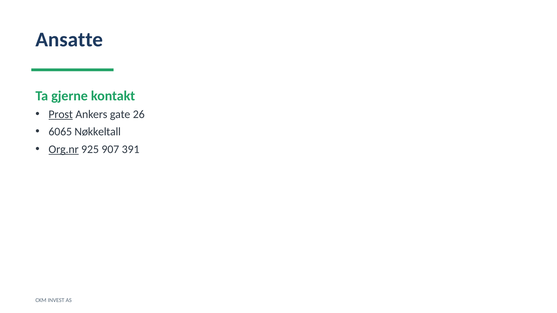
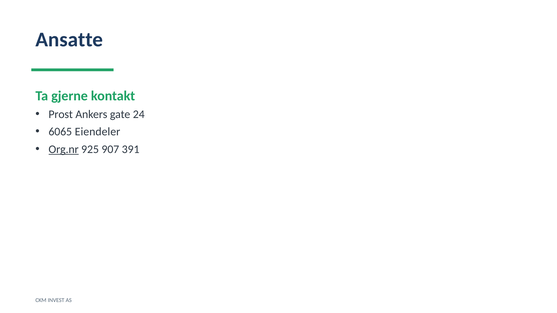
Prost underline: present -> none
26: 26 -> 24
Nøkkeltall: Nøkkeltall -> Eiendeler
